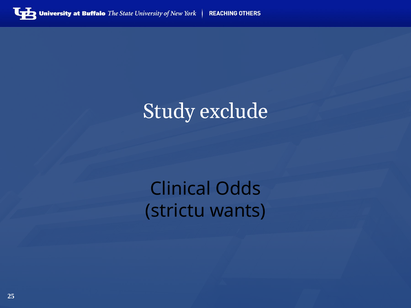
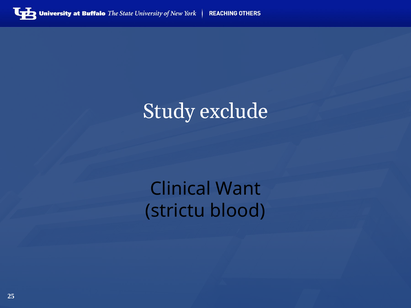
Odds: Odds -> Want
wants: wants -> blood
